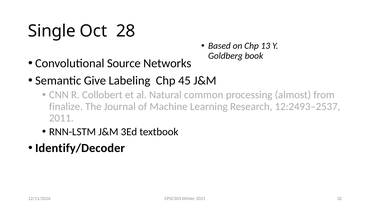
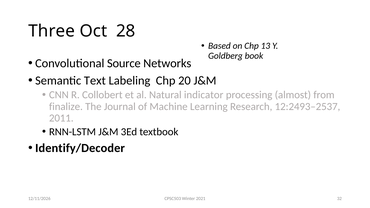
Single: Single -> Three
Give: Give -> Text
45: 45 -> 20
common: common -> indicator
